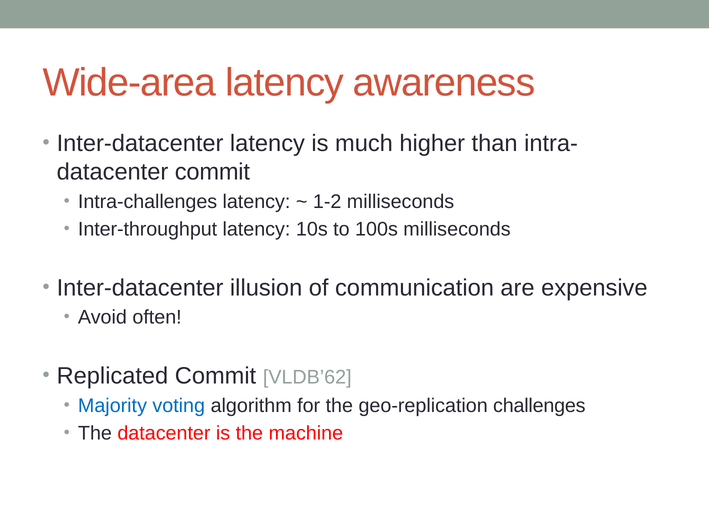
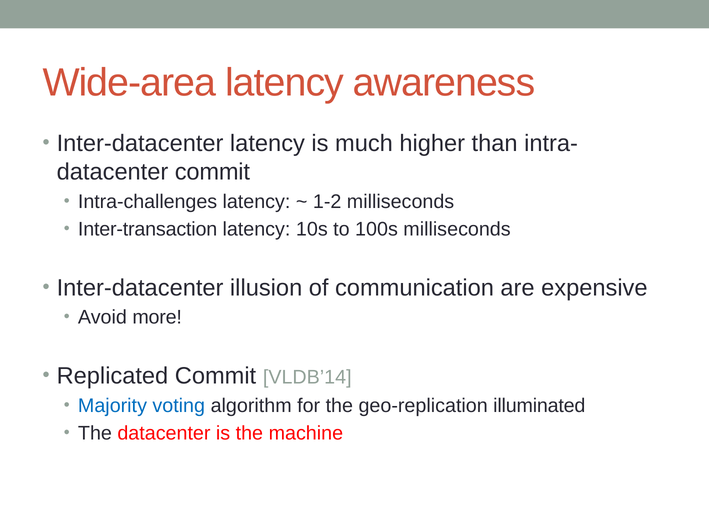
Inter-throughput: Inter-throughput -> Inter-transaction
often: often -> more
VLDB’62: VLDB’62 -> VLDB’14
challenges: challenges -> illuminated
